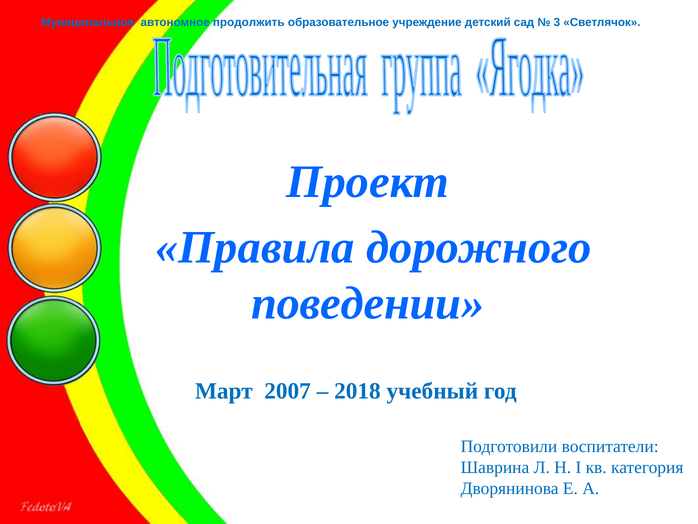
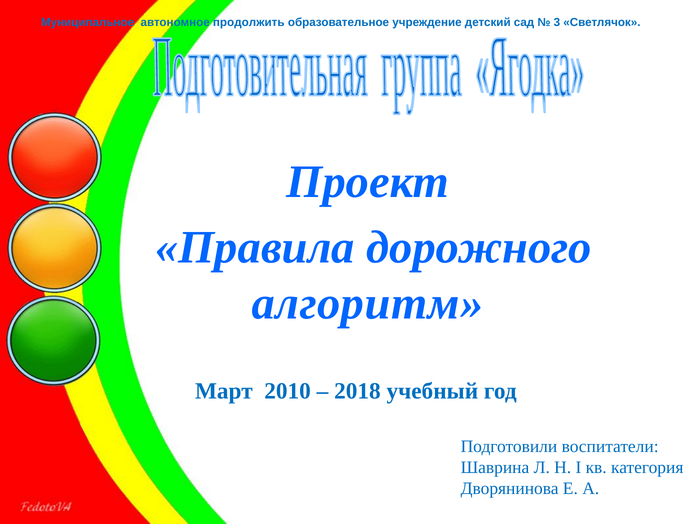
поведении: поведении -> алгоритм
2007: 2007 -> 2010
